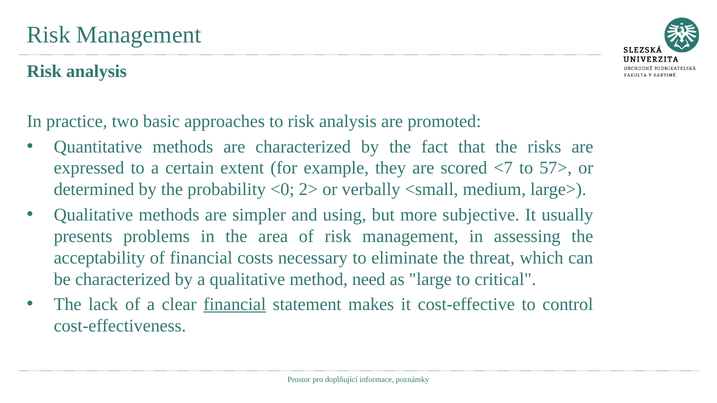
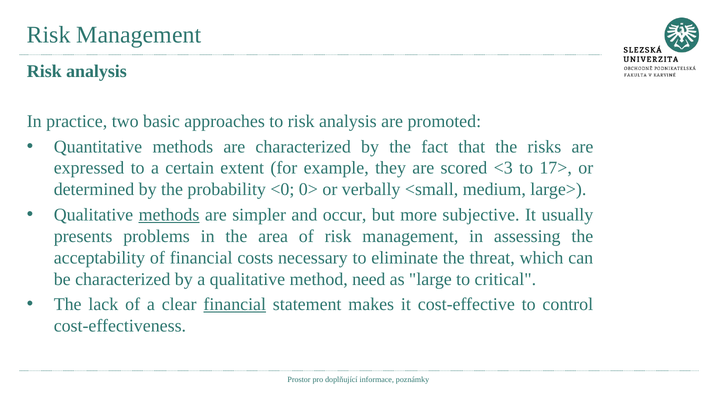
<7: <7 -> <3
57>: 57> -> 17>
2>: 2> -> 0>
methods at (169, 215) underline: none -> present
using: using -> occur
